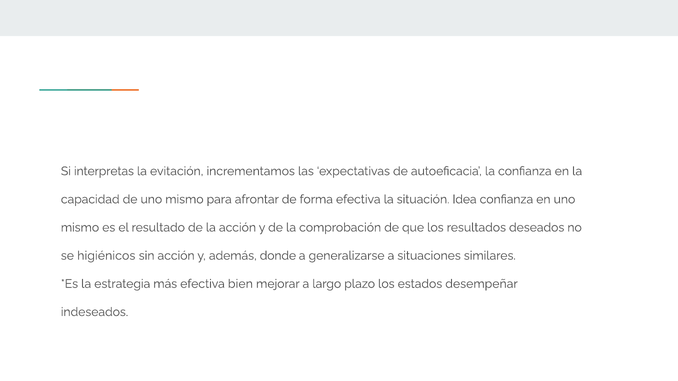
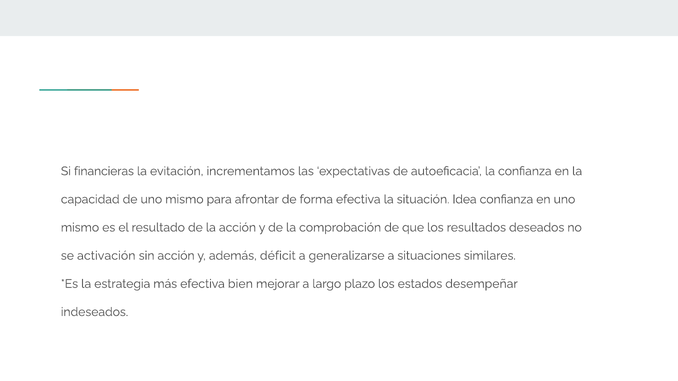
interpretas: interpretas -> financieras
higiénicos: higiénicos -> activación
donde: donde -> déficit
